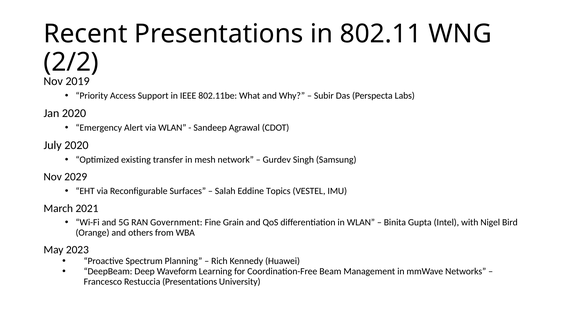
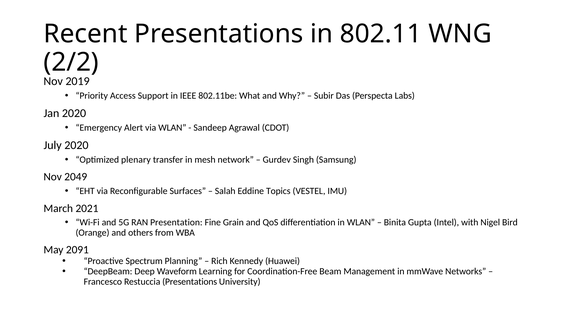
existing: existing -> plenary
2029: 2029 -> 2049
Government: Government -> Presentation
2023: 2023 -> 2091
